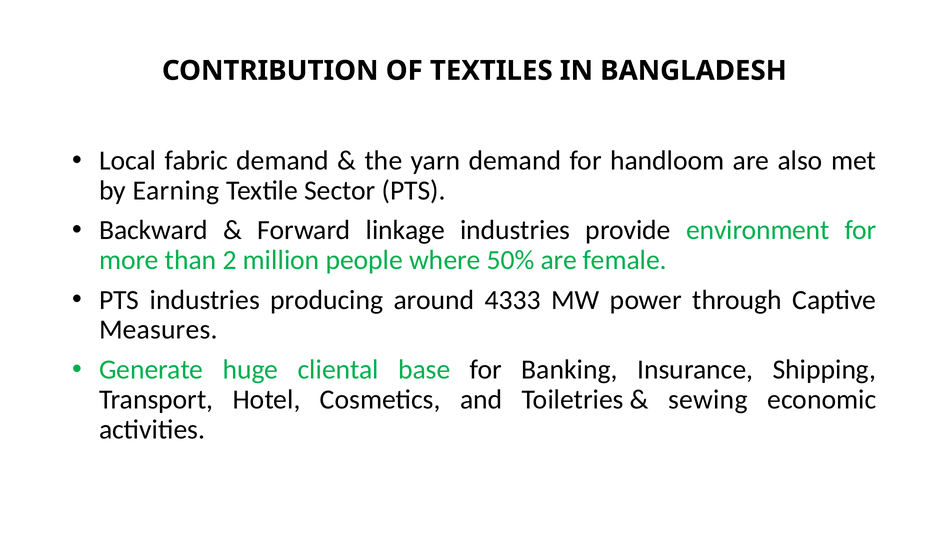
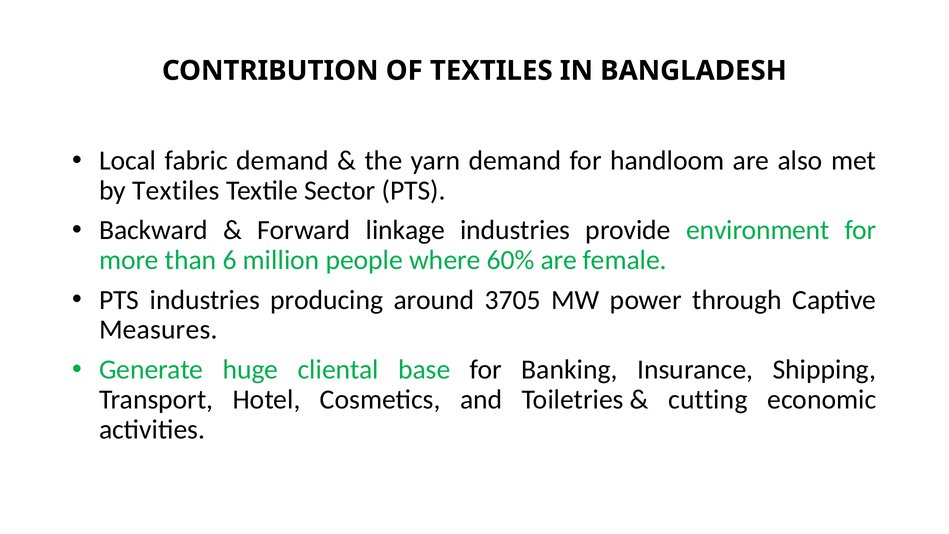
by Earning: Earning -> Textiles
2: 2 -> 6
50%: 50% -> 60%
4333: 4333 -> 3705
sewing: sewing -> cutting
